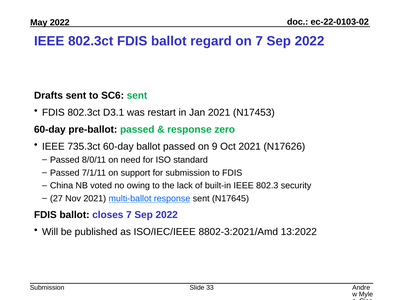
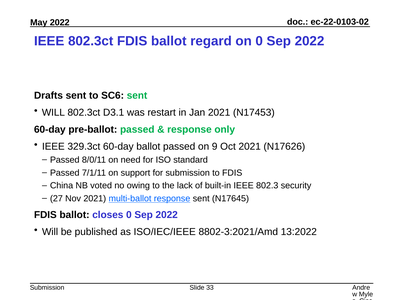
on 7: 7 -> 0
FDIS at (53, 112): FDIS -> WILL
zero: zero -> only
735.3ct: 735.3ct -> 329.3ct
closes 7: 7 -> 0
